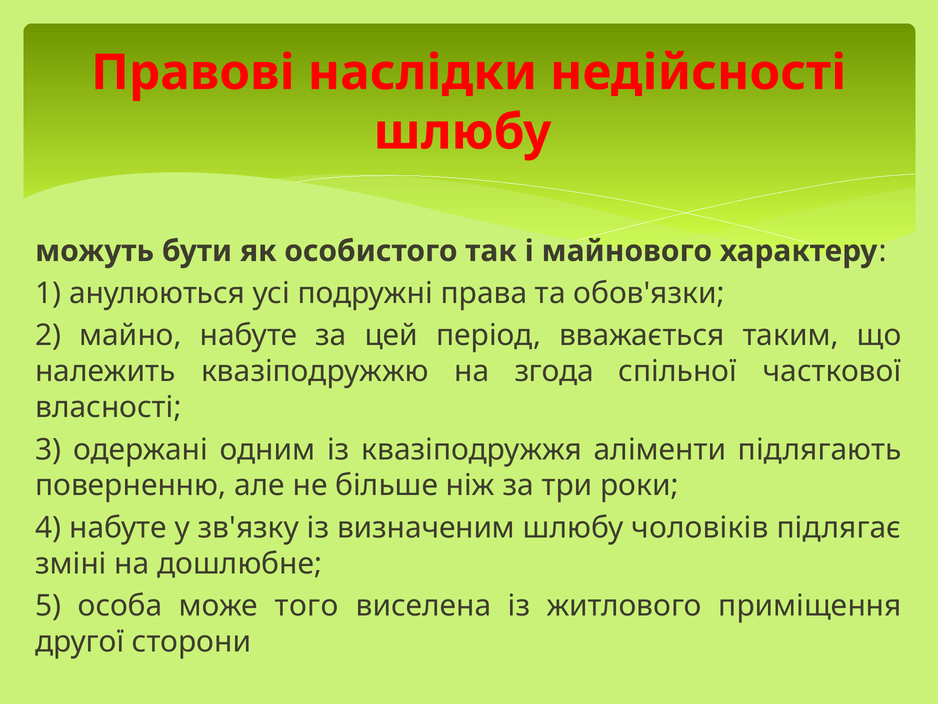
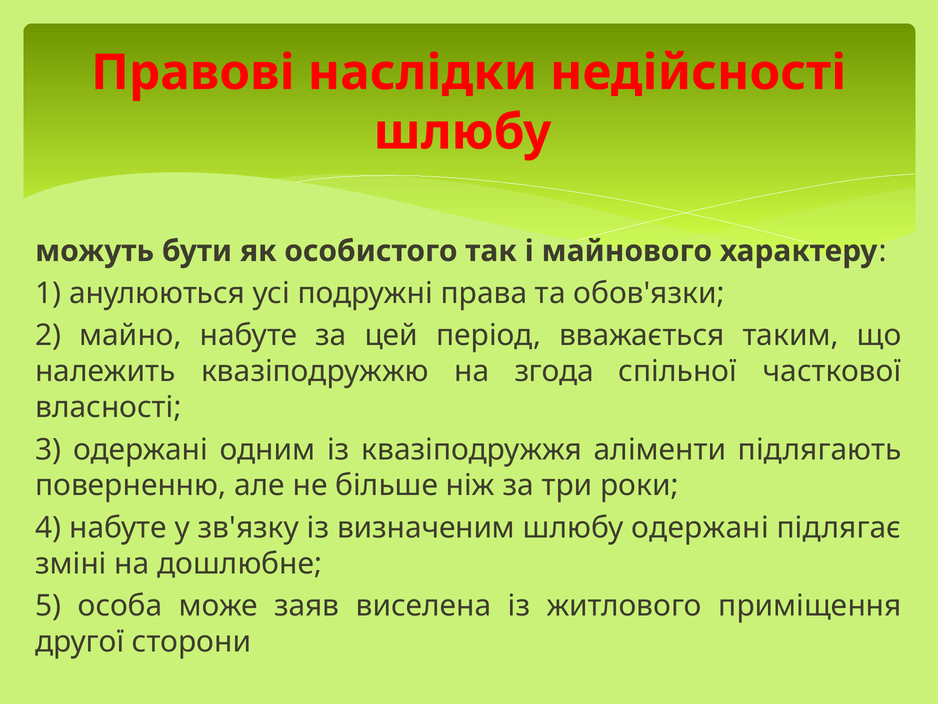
шлюбу чоловіків: чоловіків -> одержані
того: того -> заяв
